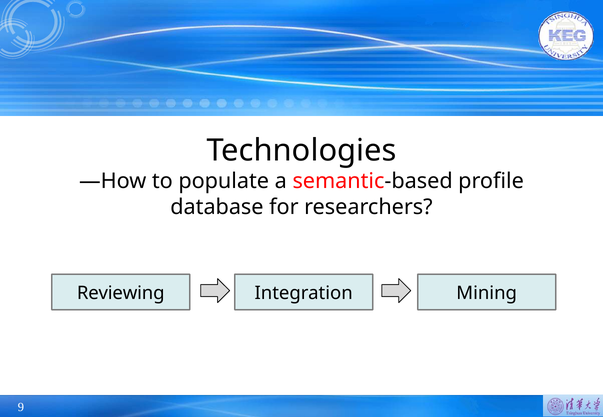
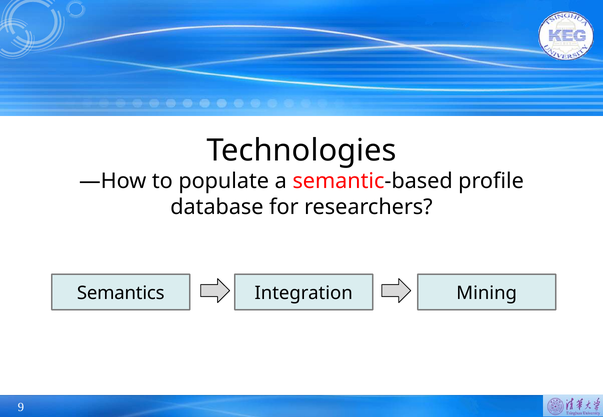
Reviewing: Reviewing -> Semantics
